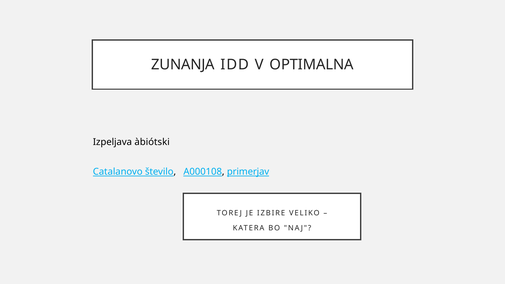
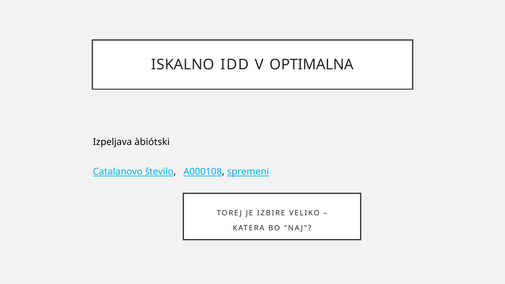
ZUNANJA: ZUNANJA -> ISKALNO
primerjav: primerjav -> spremeni
